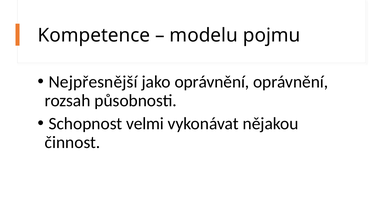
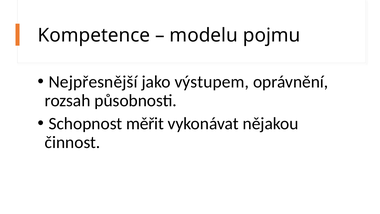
jako oprávnění: oprávnění -> výstupem
velmi: velmi -> měřit
